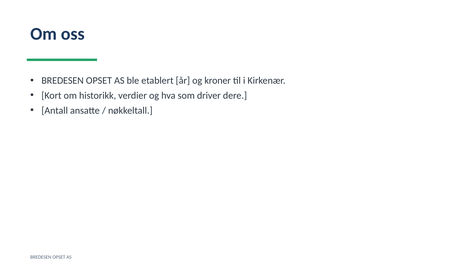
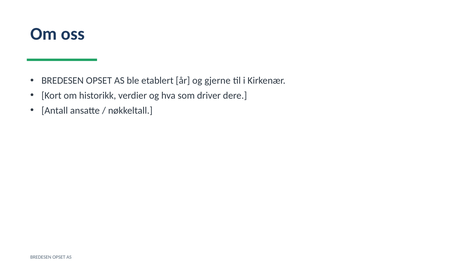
kroner: kroner -> gjerne
